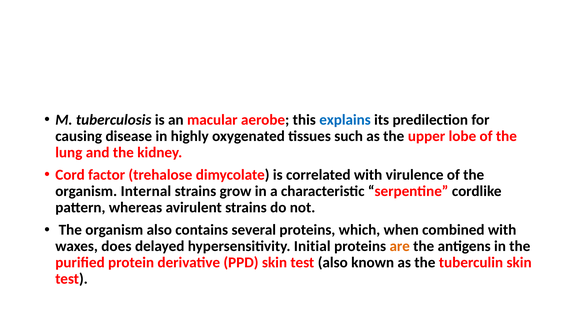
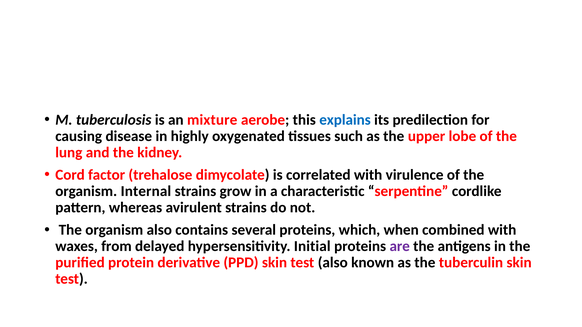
macular: macular -> mixture
does: does -> from
are colour: orange -> purple
